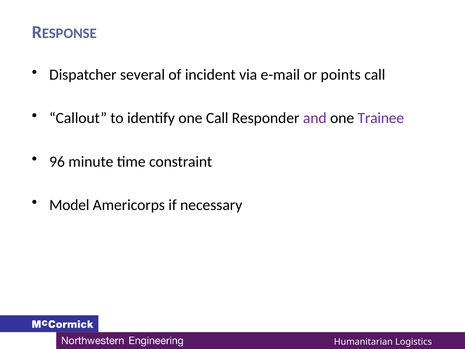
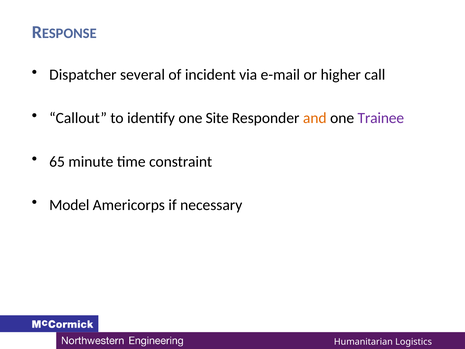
points: points -> higher
one Call: Call -> Site
and colour: purple -> orange
96: 96 -> 65
